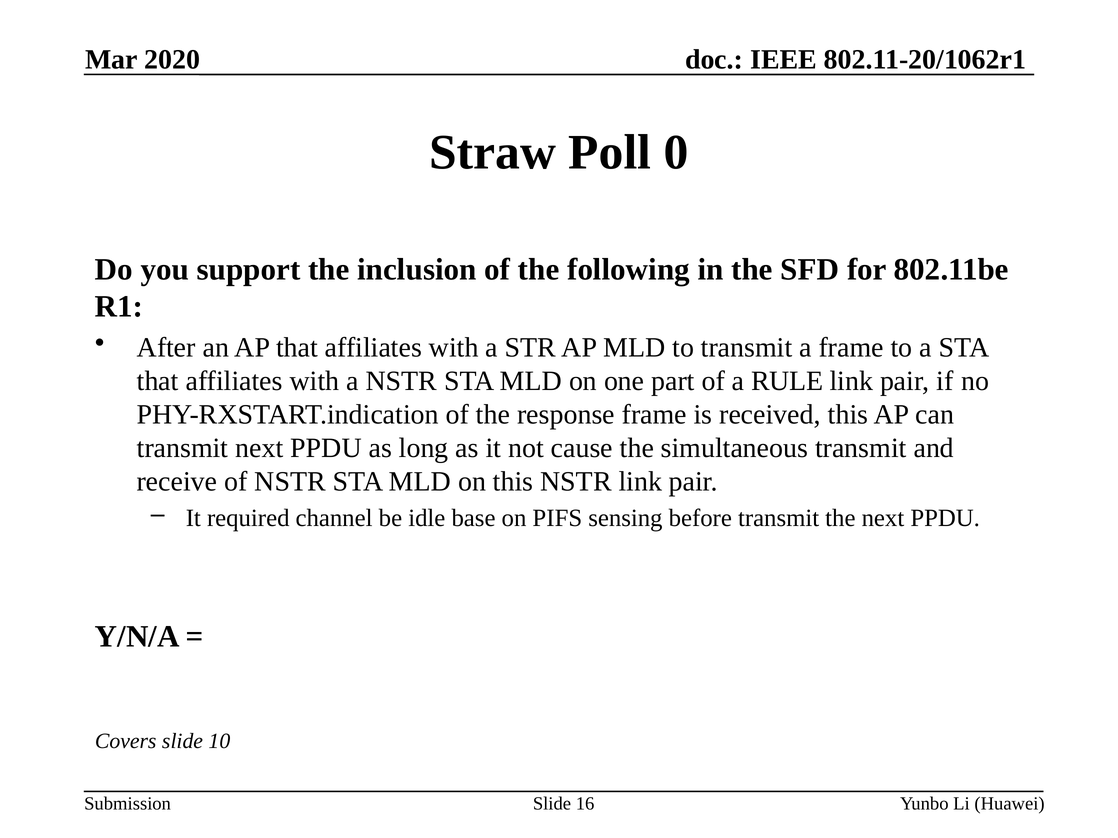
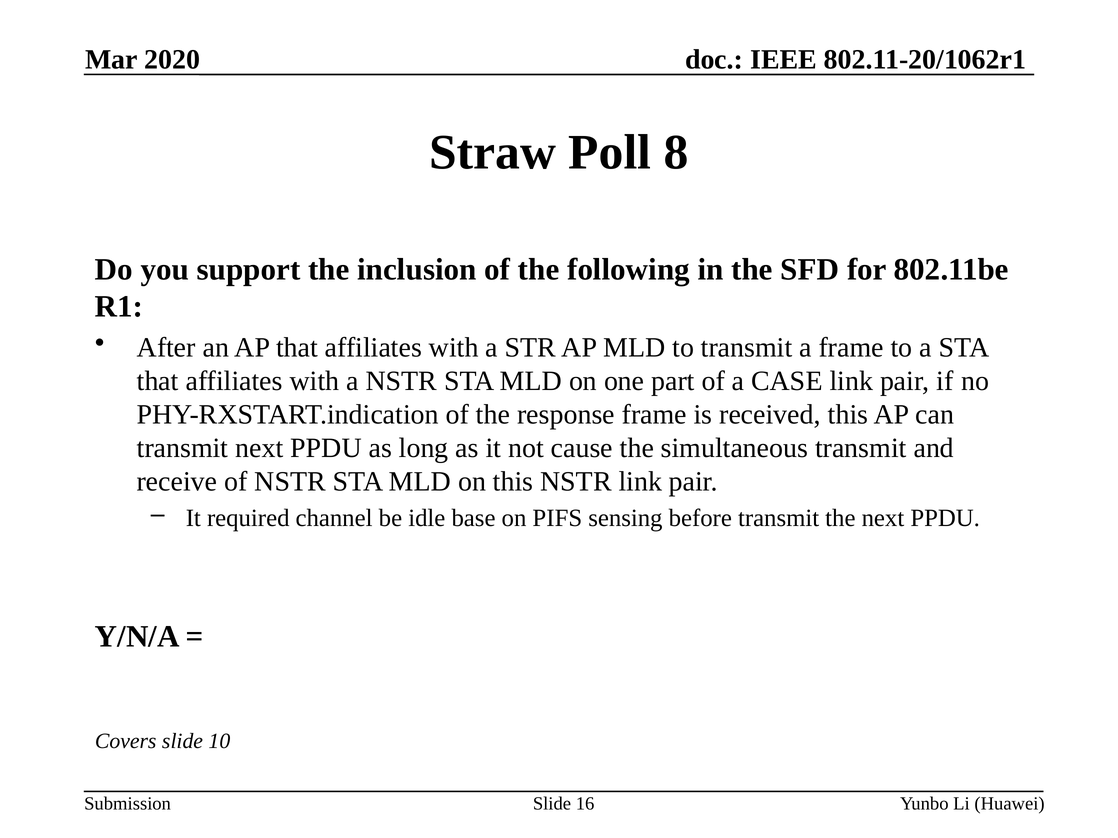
0: 0 -> 8
RULE: RULE -> CASE
